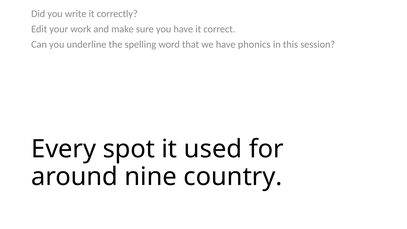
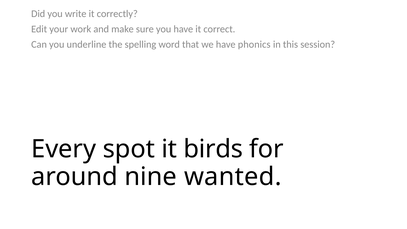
used: used -> birds
country: country -> wanted
